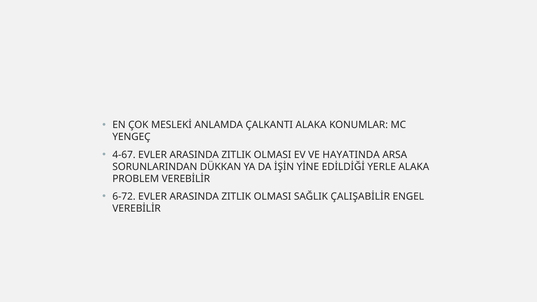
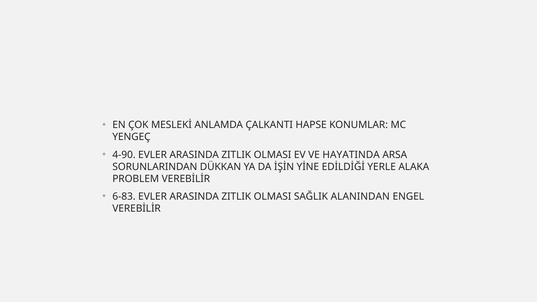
ÇALKANTI ALAKA: ALAKA -> HAPSE
4-67: 4-67 -> 4-90
6-72: 6-72 -> 6-83
ÇALIŞABİLİR: ÇALIŞABİLİR -> ALANINDAN
